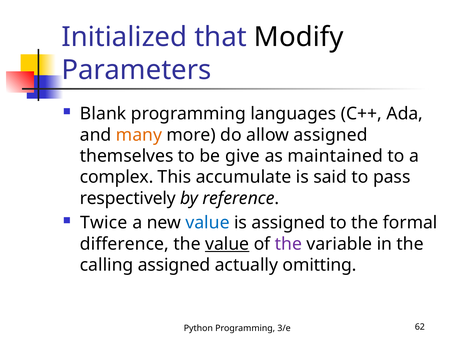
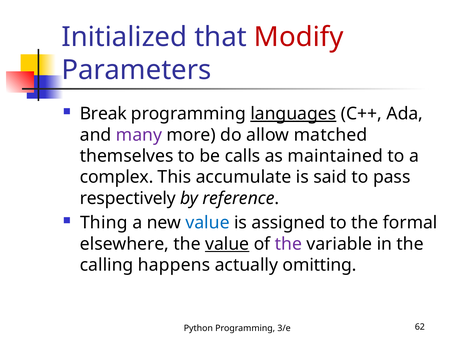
Modify colour: black -> red
Blank: Blank -> Break
languages underline: none -> present
many colour: orange -> purple
allow assigned: assigned -> matched
give: give -> calls
Twice: Twice -> Thing
difference: difference -> elsewhere
calling assigned: assigned -> happens
